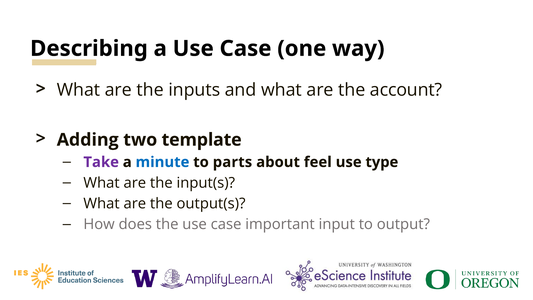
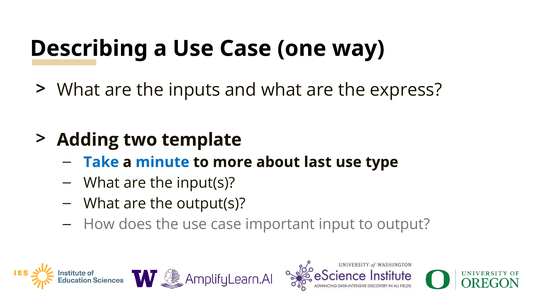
account: account -> express
Take colour: purple -> blue
parts: parts -> more
feel: feel -> last
